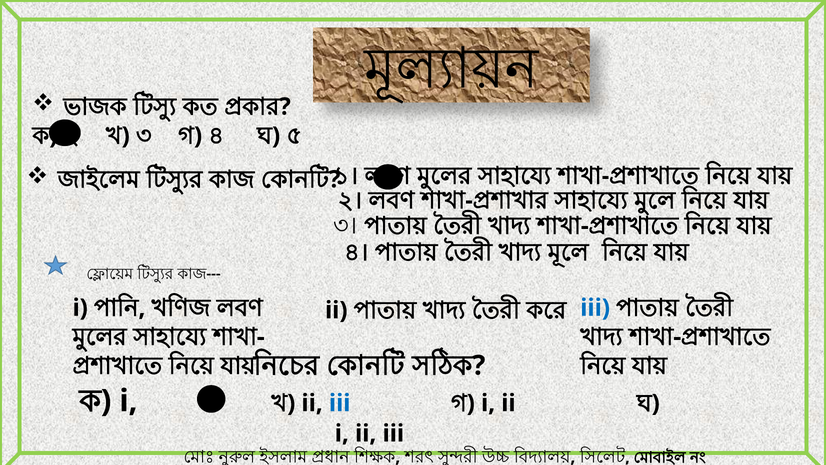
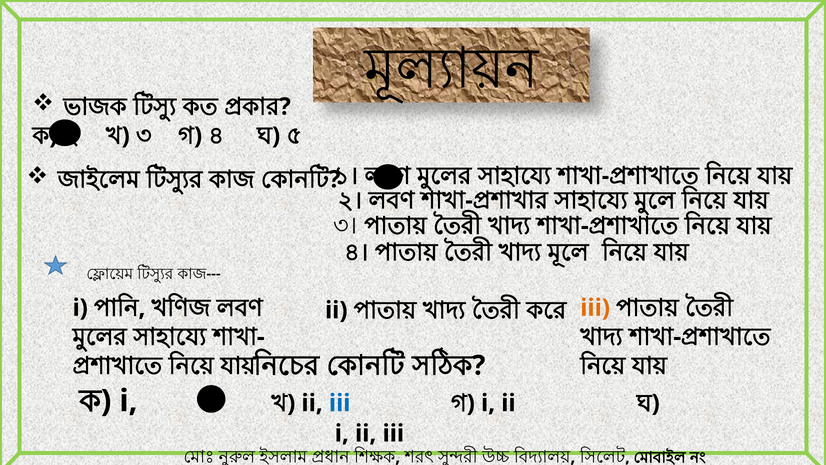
iii at (595, 308) colour: blue -> orange
